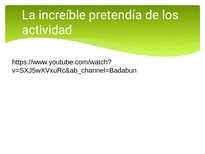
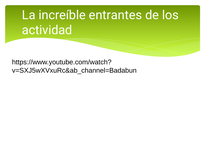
pretendía: pretendía -> entrantes
